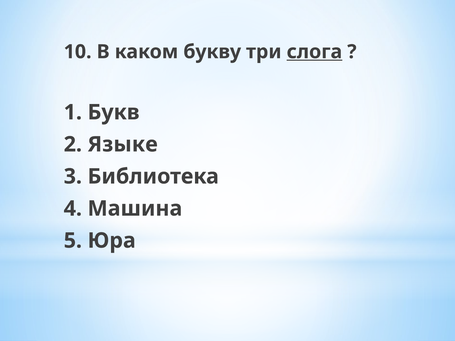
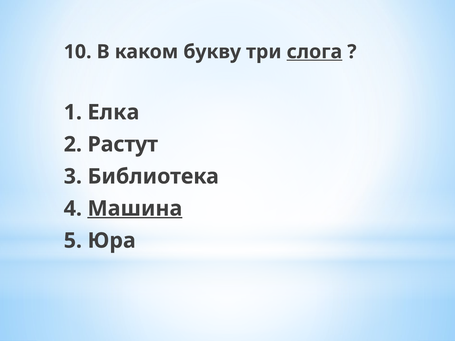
Букв: Букв -> Елка
Языке: Языке -> Растут
Машина underline: none -> present
